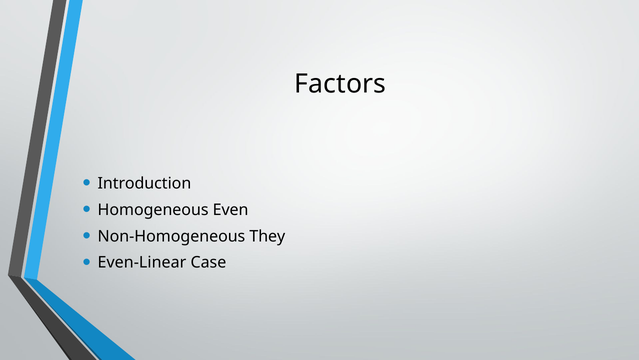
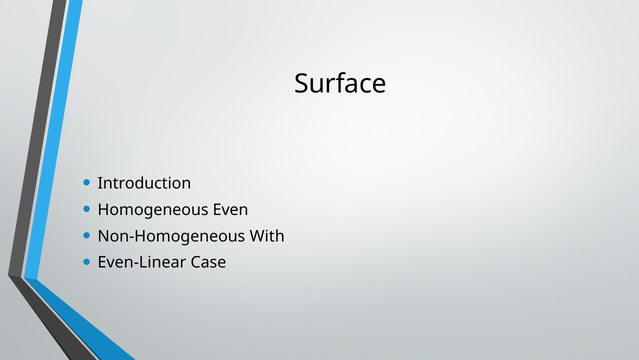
Factors: Factors -> Surface
They: They -> With
